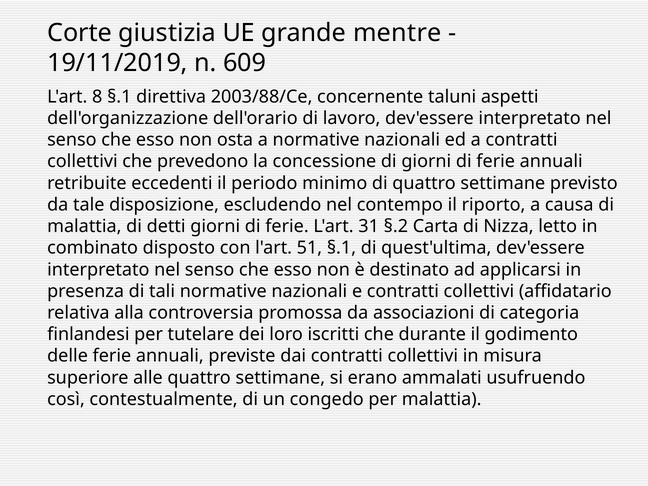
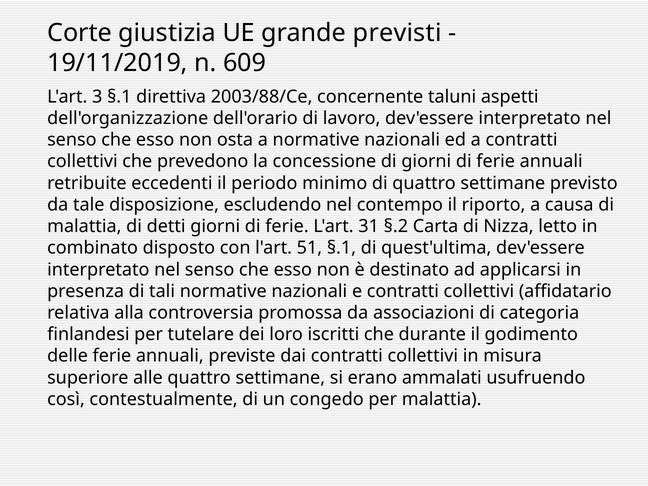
mentre: mentre -> previsti
8: 8 -> 3
